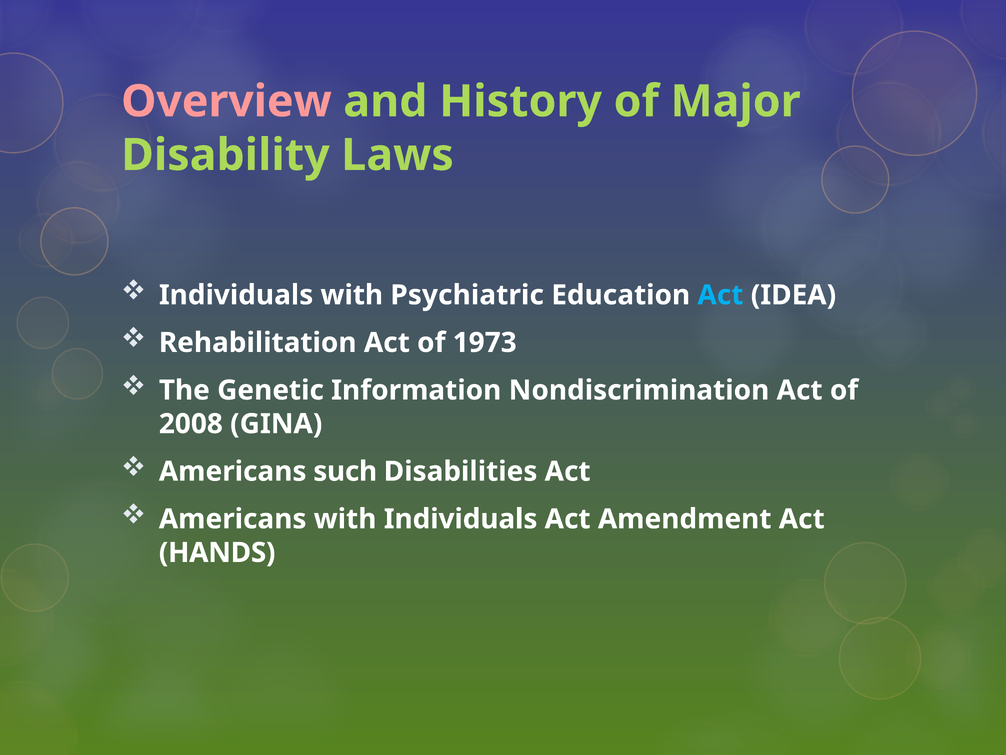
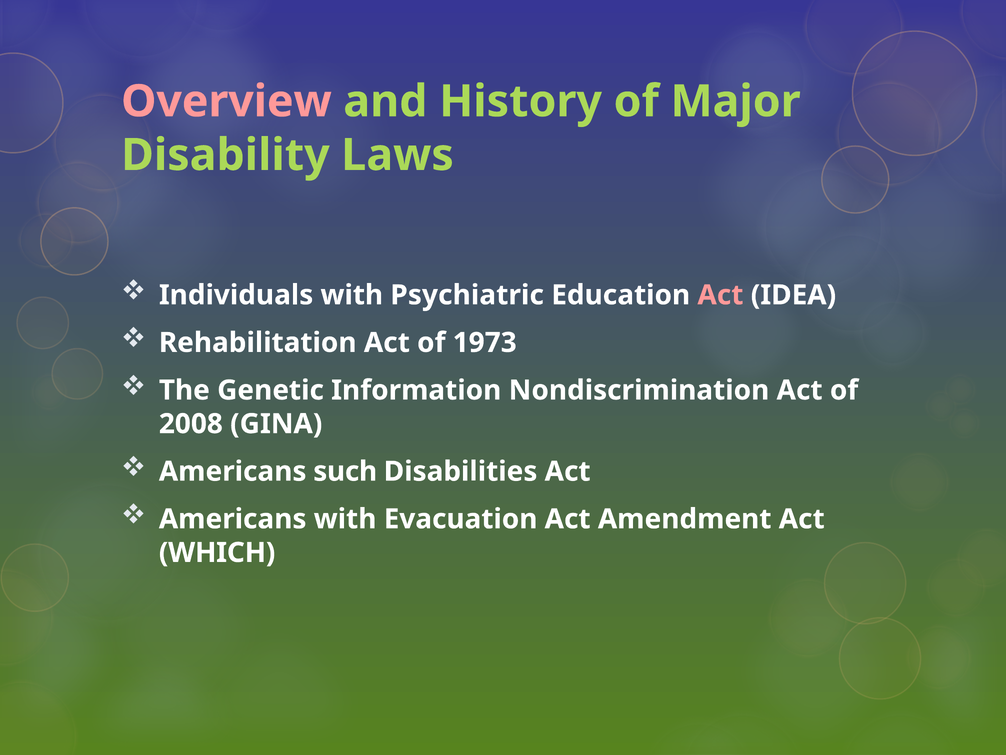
Act at (720, 295) colour: light blue -> pink
with Individuals: Individuals -> Evacuation
HANDS: HANDS -> WHICH
